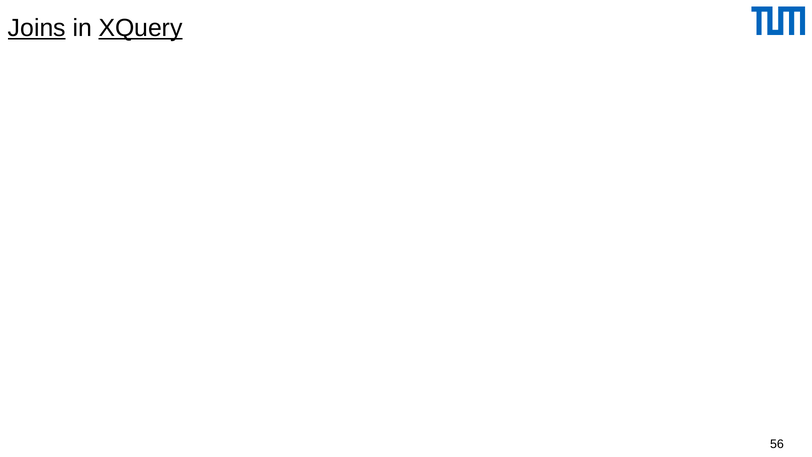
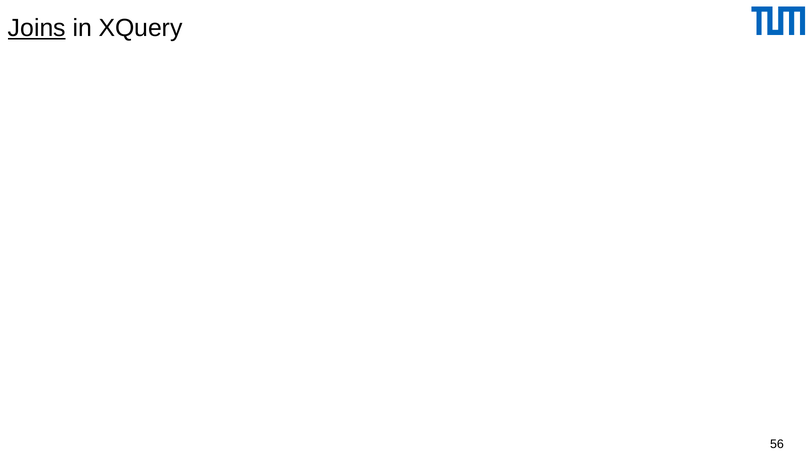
XQuery underline: present -> none
